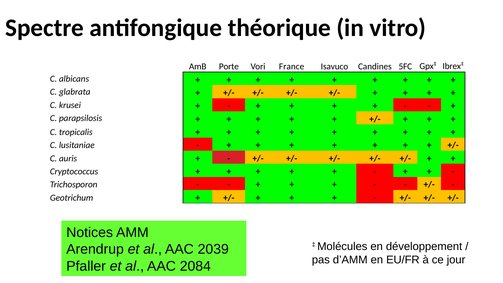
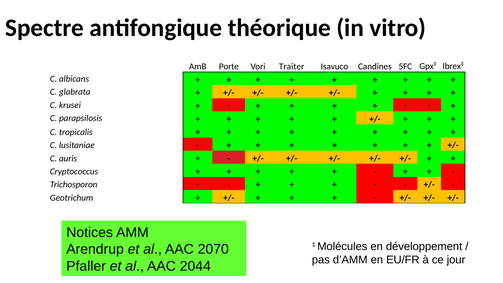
France: France -> Traiter
2039: 2039 -> 2070
2084: 2084 -> 2044
